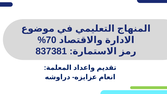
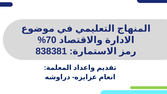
837381: 837381 -> 838381
